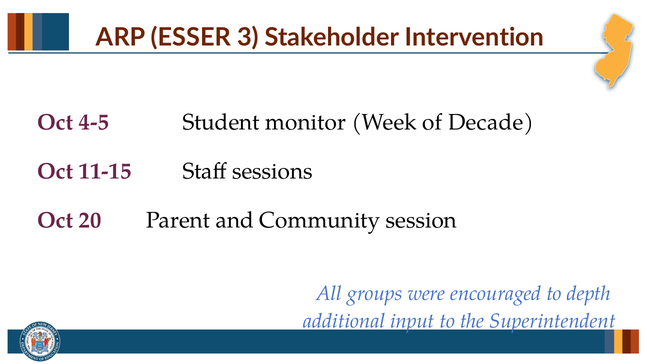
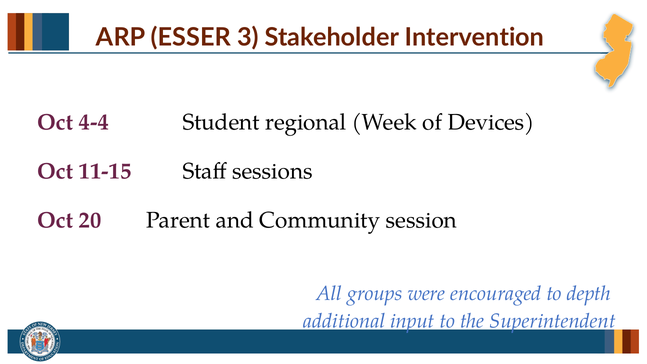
4-5: 4-5 -> 4-4
monitor: monitor -> regional
Decade: Decade -> Devices
